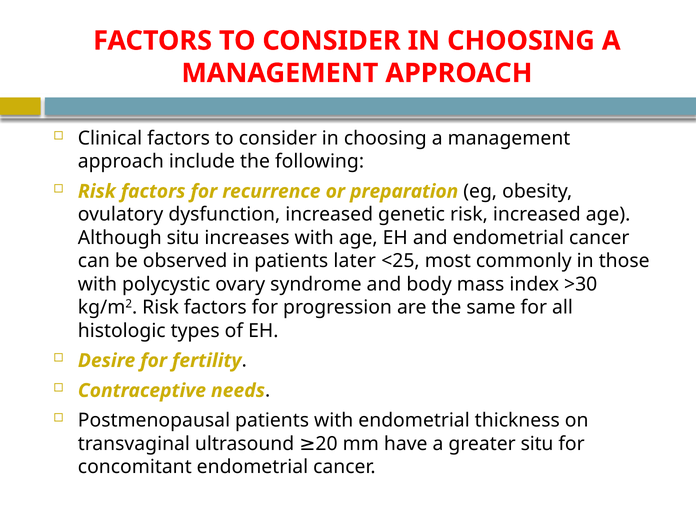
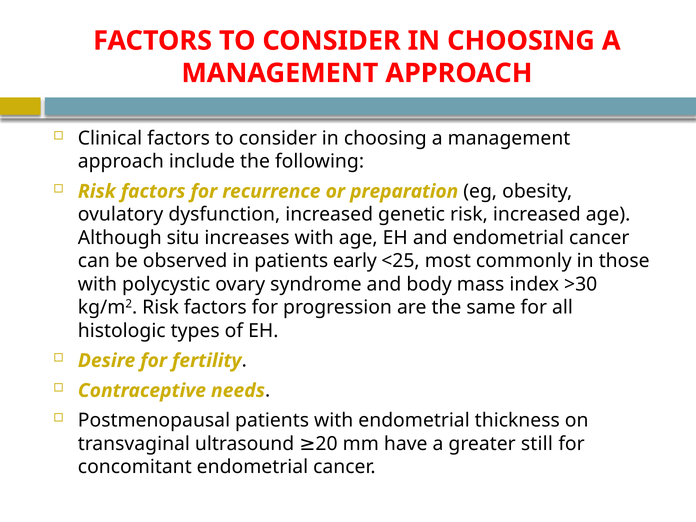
later: later -> early
greater situ: situ -> still
